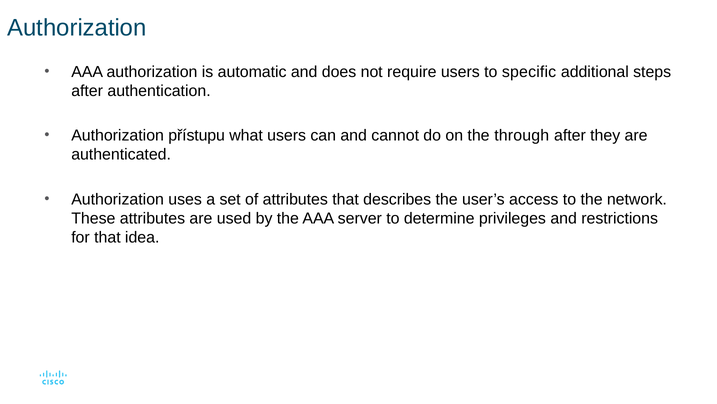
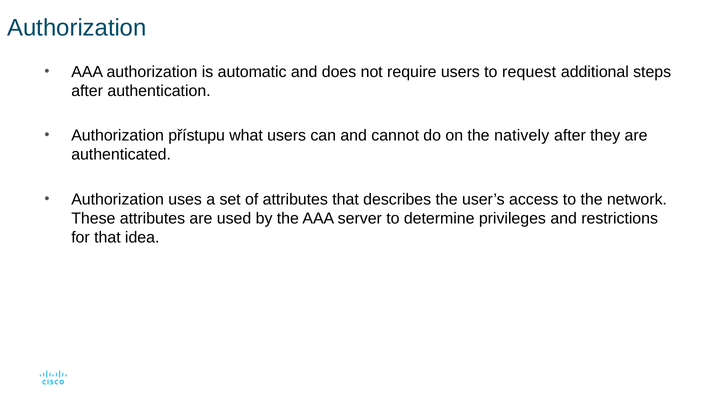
specific: specific -> request
through: through -> natively
